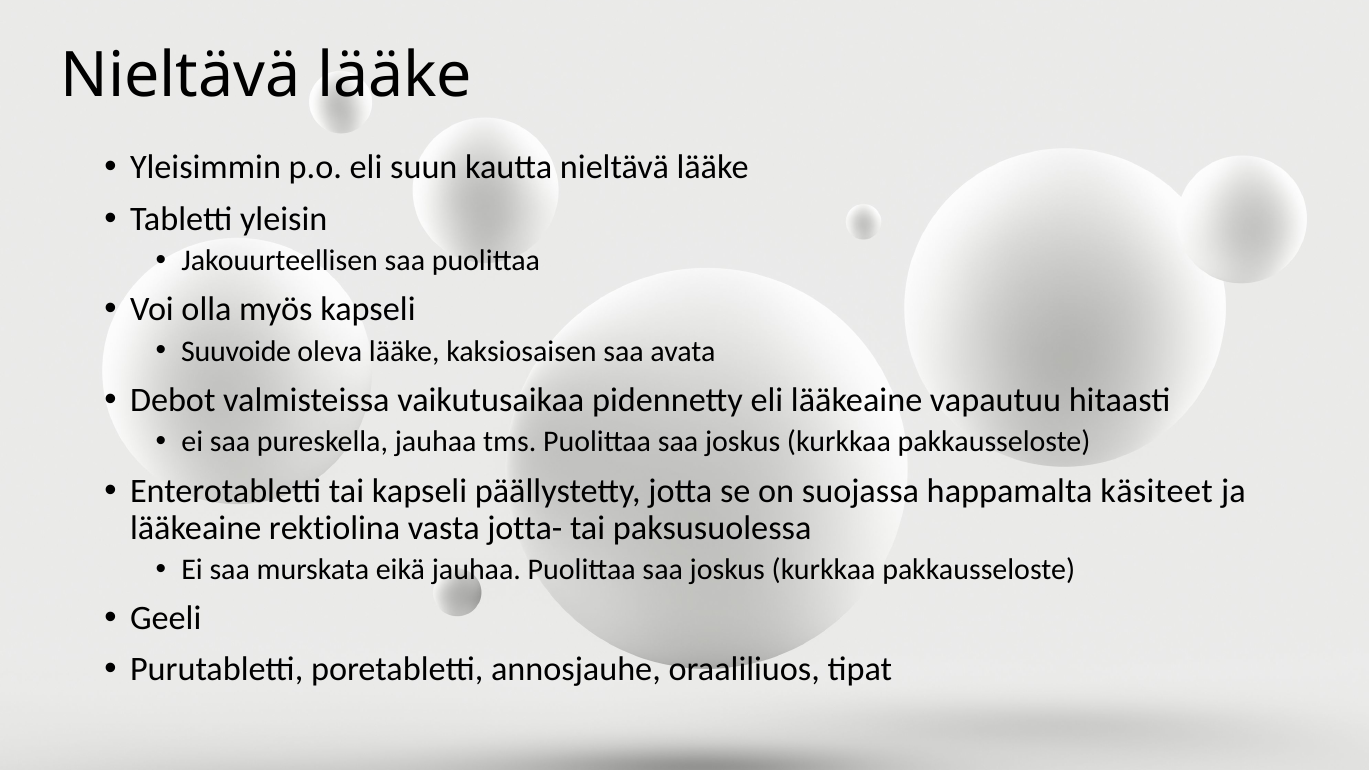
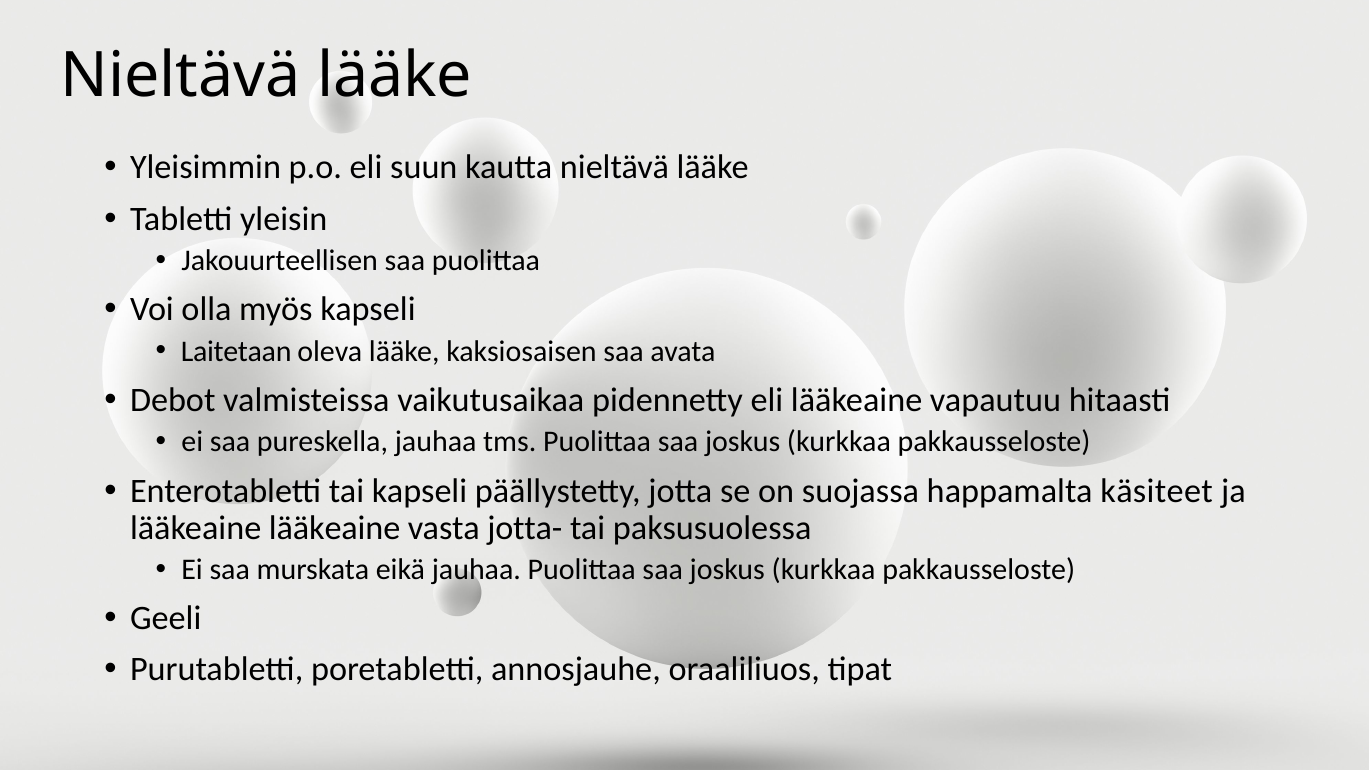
Suuvoide: Suuvoide -> Laitetaan
lääkeaine rektiolina: rektiolina -> lääkeaine
